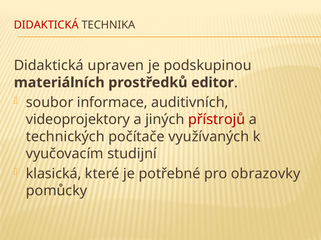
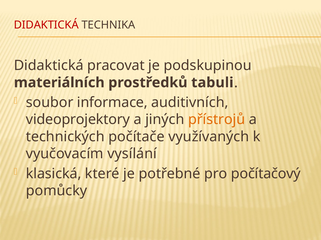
upraven: upraven -> pracovat
editor: editor -> tabuli
přístrojů colour: red -> orange
studijní: studijní -> vysílání
obrazovky: obrazovky -> počítačový
